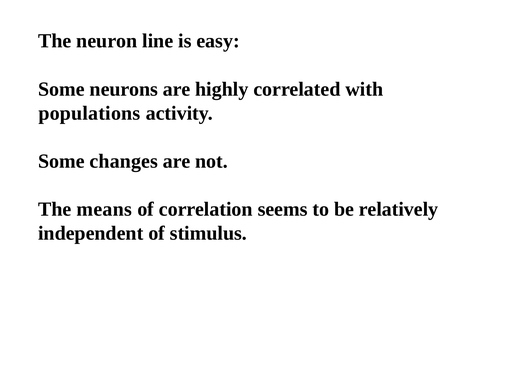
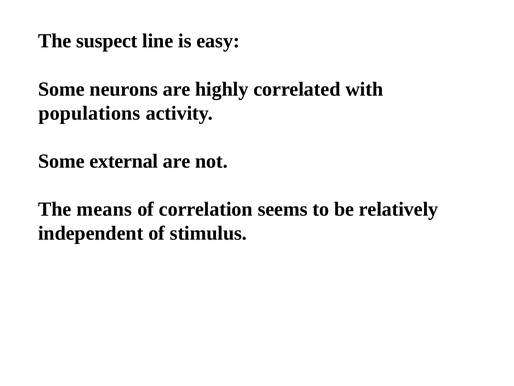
neuron: neuron -> suspect
changes: changes -> external
